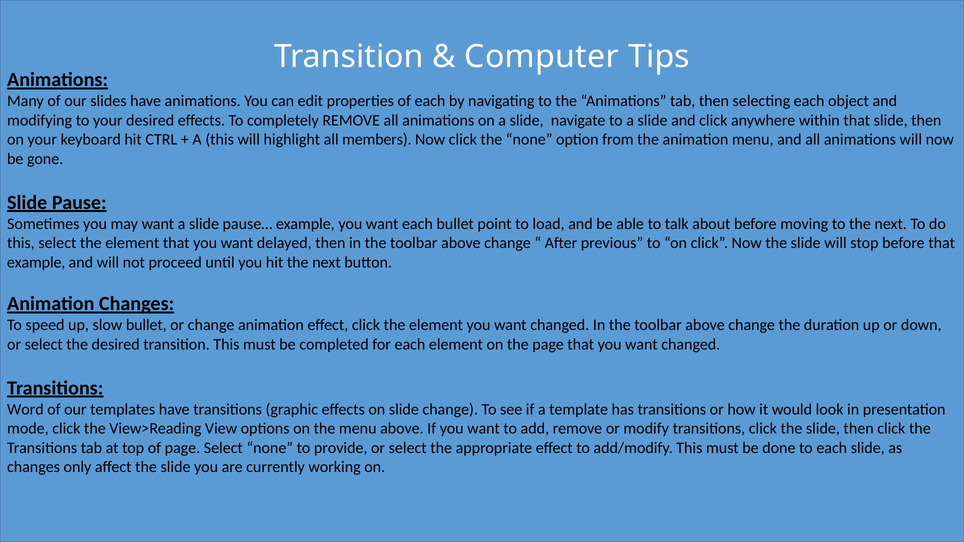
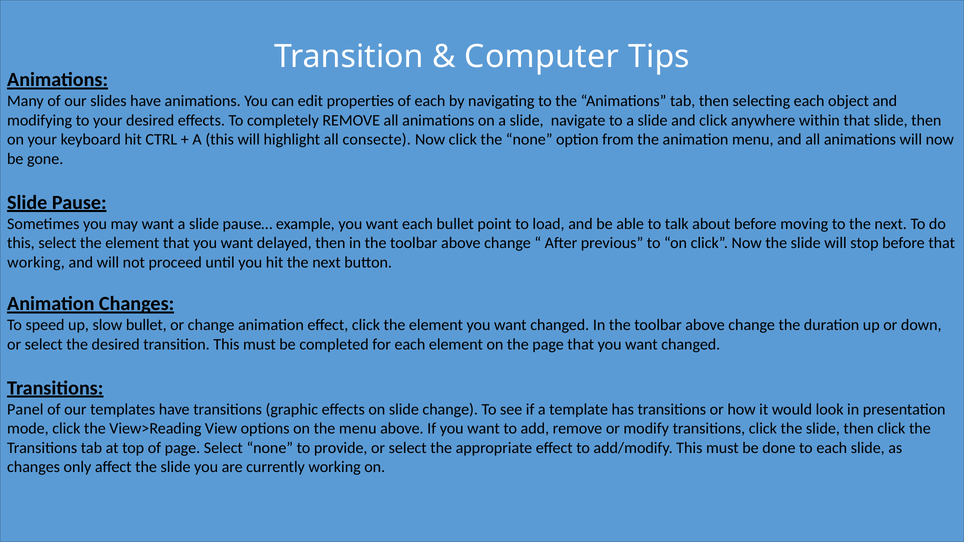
members: members -> consecte
example at (36, 263): example -> working
Word: Word -> Panel
